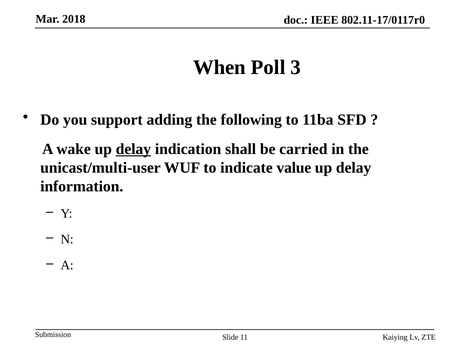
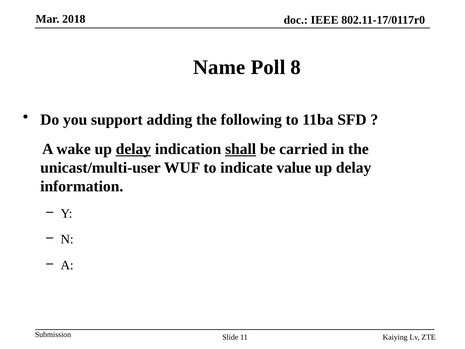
When: When -> Name
3: 3 -> 8
shall underline: none -> present
